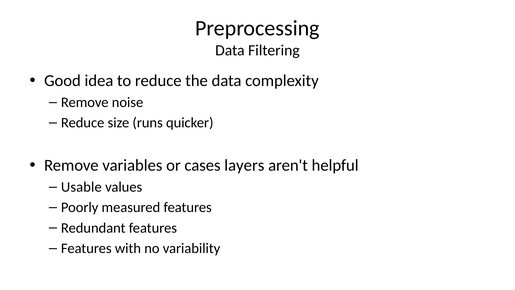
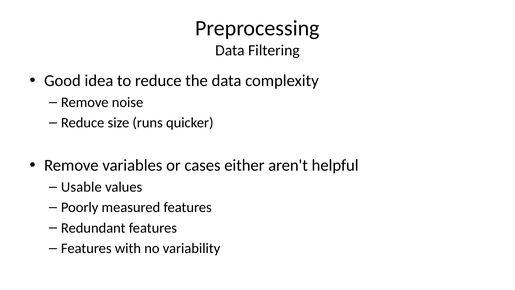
layers: layers -> either
